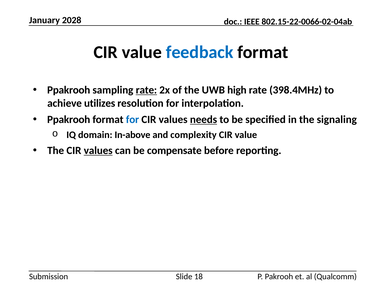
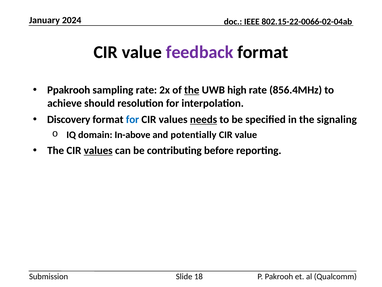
2028: 2028 -> 2024
feedback colour: blue -> purple
rate at (146, 90) underline: present -> none
the at (192, 90) underline: none -> present
398.4MHz: 398.4MHz -> 856.4MHz
utilizes: utilizes -> should
Ppakrooh at (69, 119): Ppakrooh -> Discovery
complexity: complexity -> potentially
compensate: compensate -> contributing
